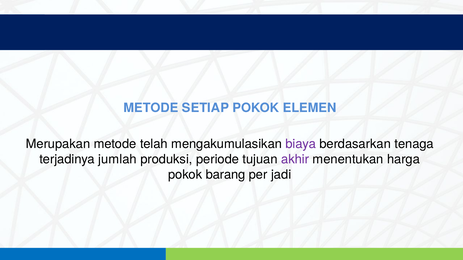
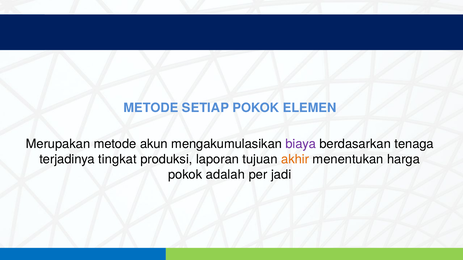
telah: telah -> akun
jumlah: jumlah -> tingkat
periode: periode -> laporan
akhir colour: purple -> orange
barang: barang -> adalah
